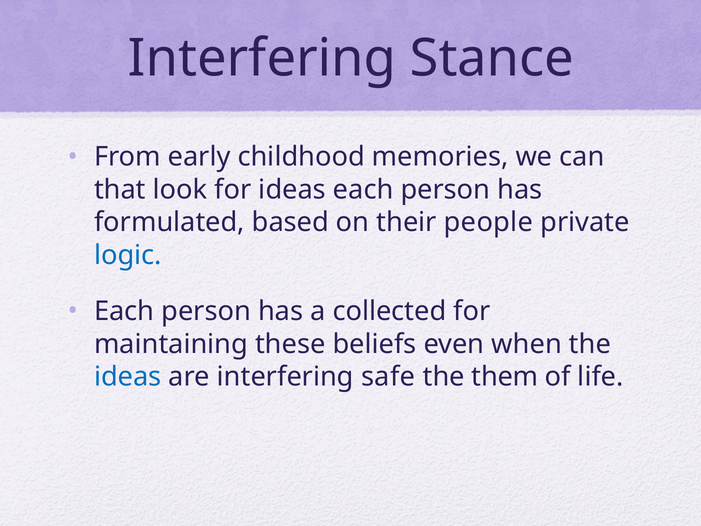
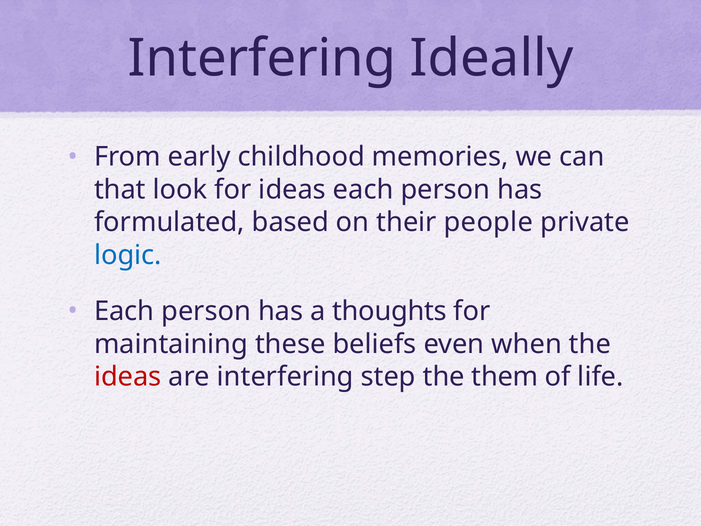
Stance: Stance -> Ideally
collected: collected -> thoughts
ideas at (128, 377) colour: blue -> red
safe: safe -> step
